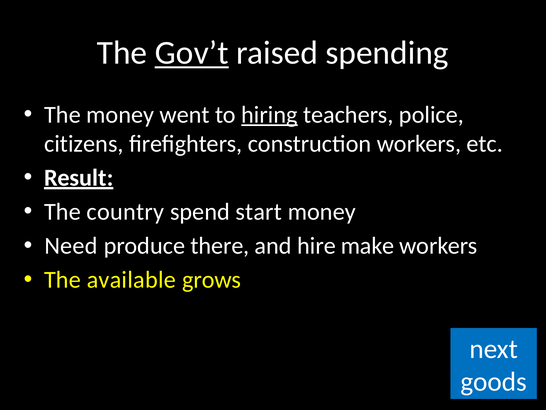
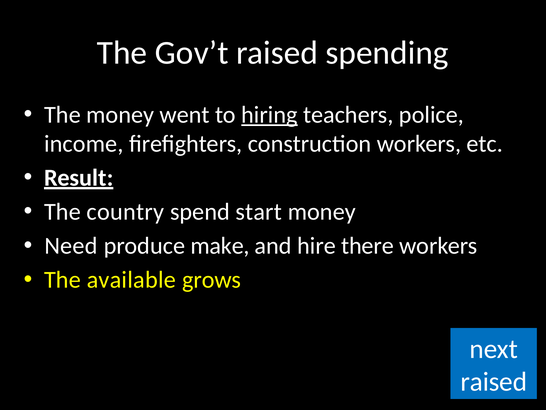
Gov’t underline: present -> none
citizens: citizens -> income
there: there -> make
make: make -> there
goods at (494, 381): goods -> raised
